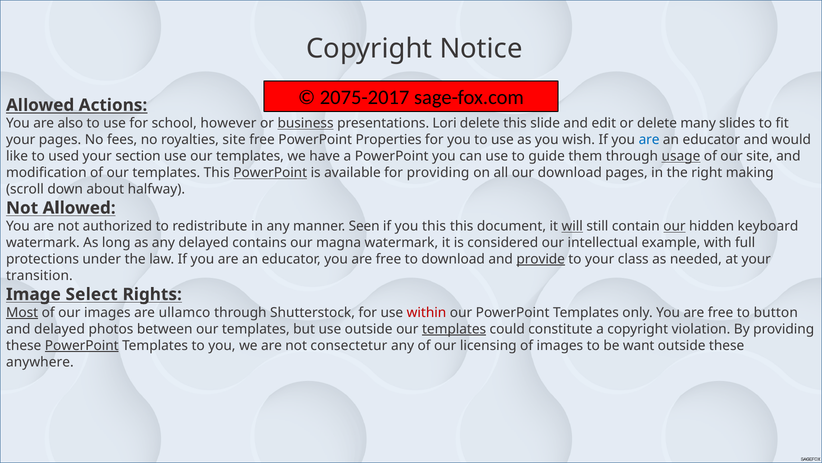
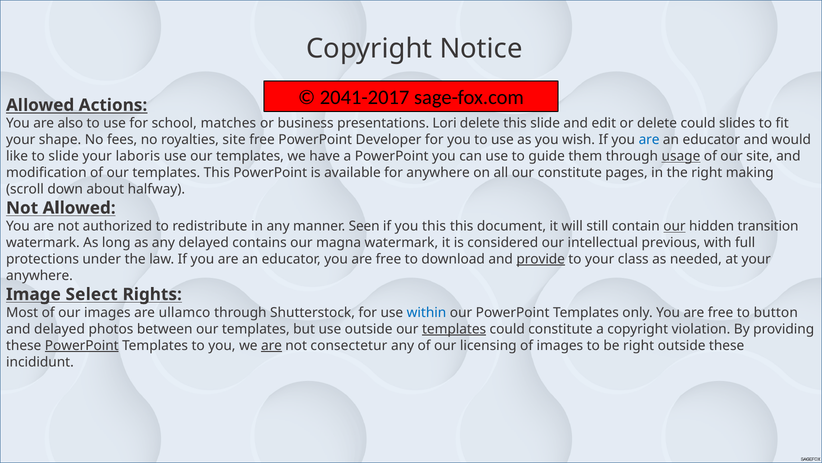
2075-2017: 2075-2017 -> 2041-2017
however: however -> matches
business underline: present -> none
delete many: many -> could
your pages: pages -> shape
Properties: Properties -> Developer
to used: used -> slide
section: section -> laboris
PowerPoint at (270, 173) underline: present -> none
for providing: providing -> anywhere
our download: download -> constitute
will underline: present -> none
keyboard: keyboard -> transition
example: example -> previous
transition at (39, 275): transition -> anywhere
Most underline: present -> none
within colour: red -> blue
are at (272, 345) underline: none -> present
be want: want -> right
anywhere: anywhere -> incididunt
